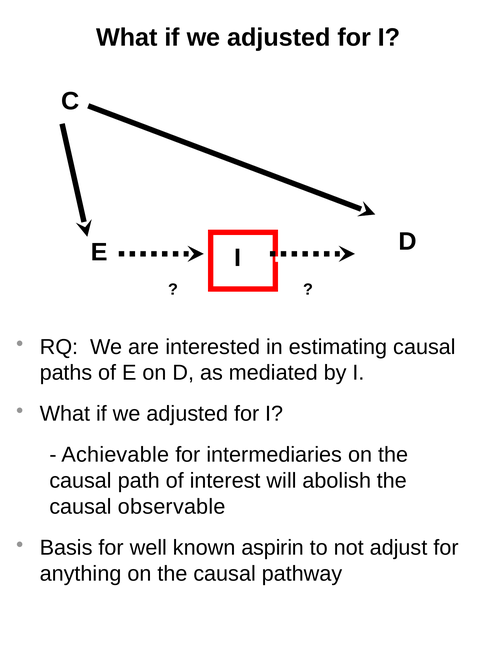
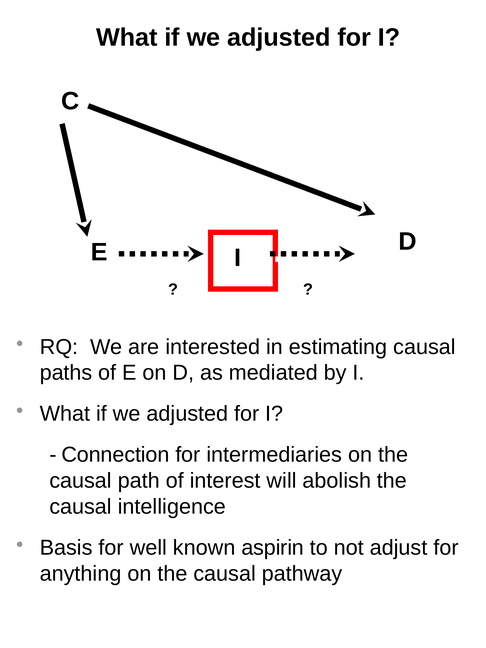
Achievable: Achievable -> Connection
observable: observable -> intelligence
